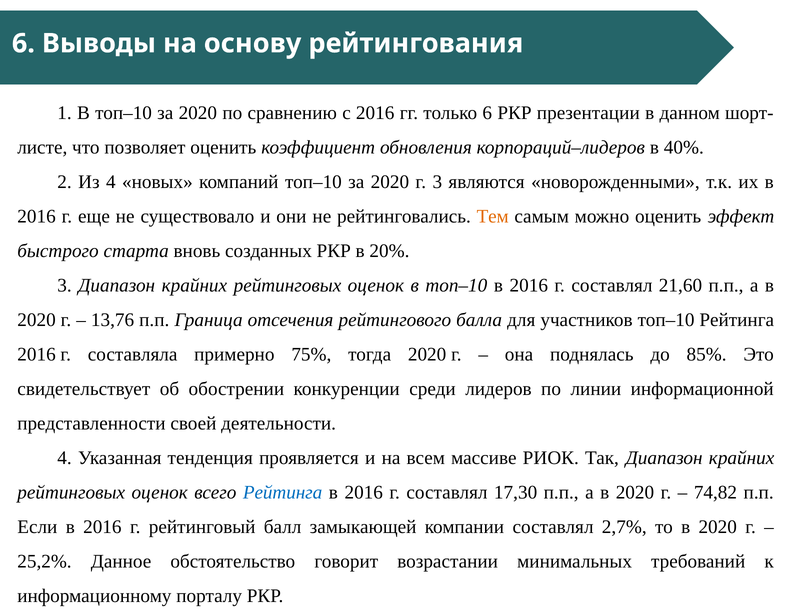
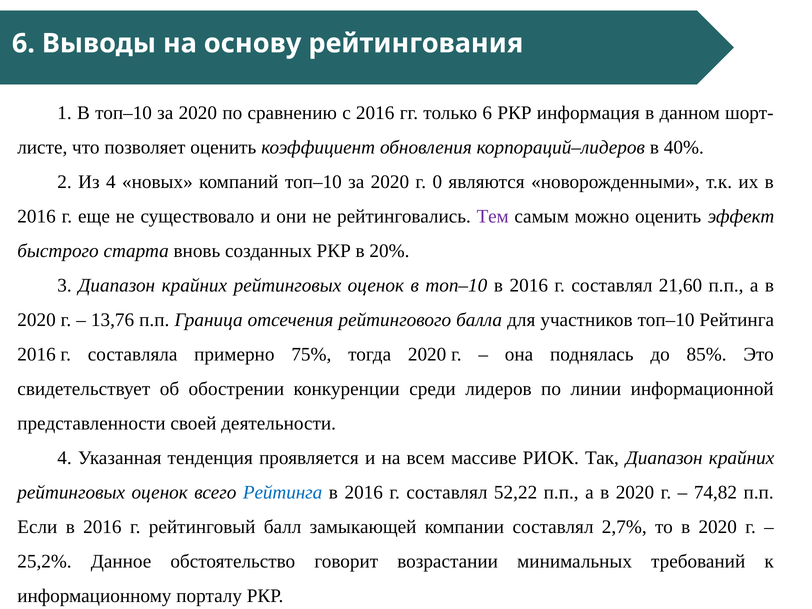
презентации: презентации -> информация
г 3: 3 -> 0
Тем colour: orange -> purple
17,30: 17,30 -> 52,22
